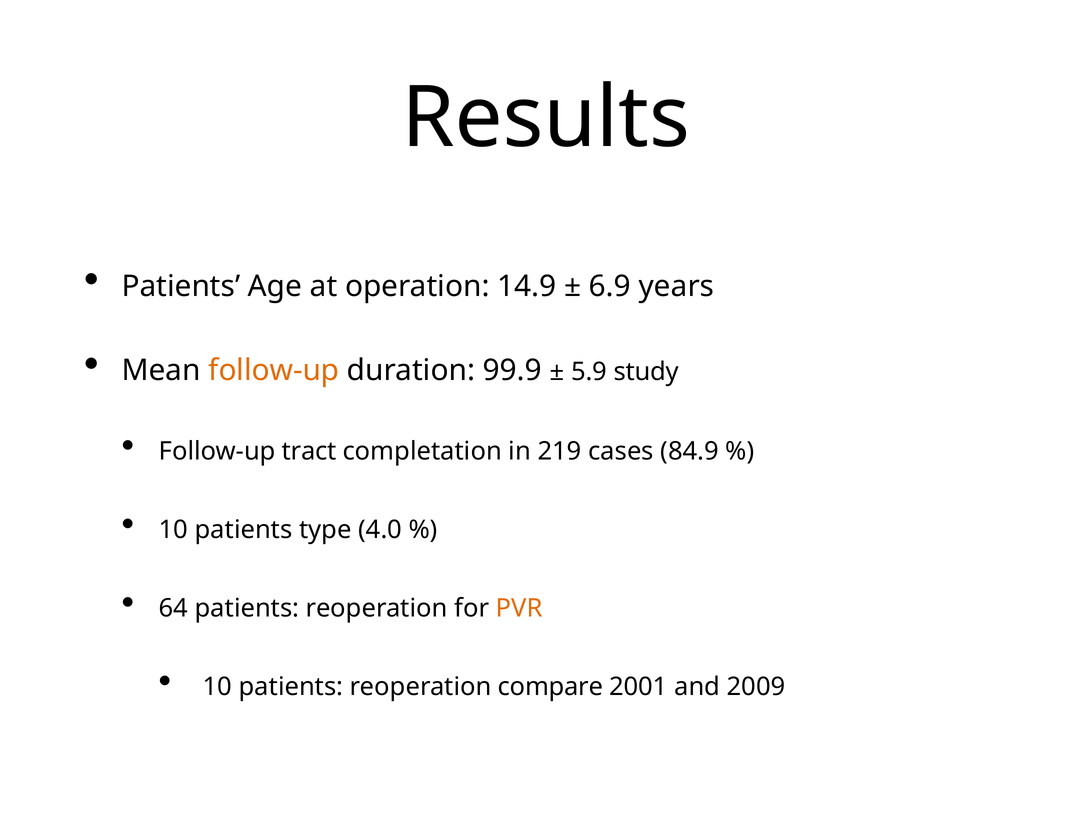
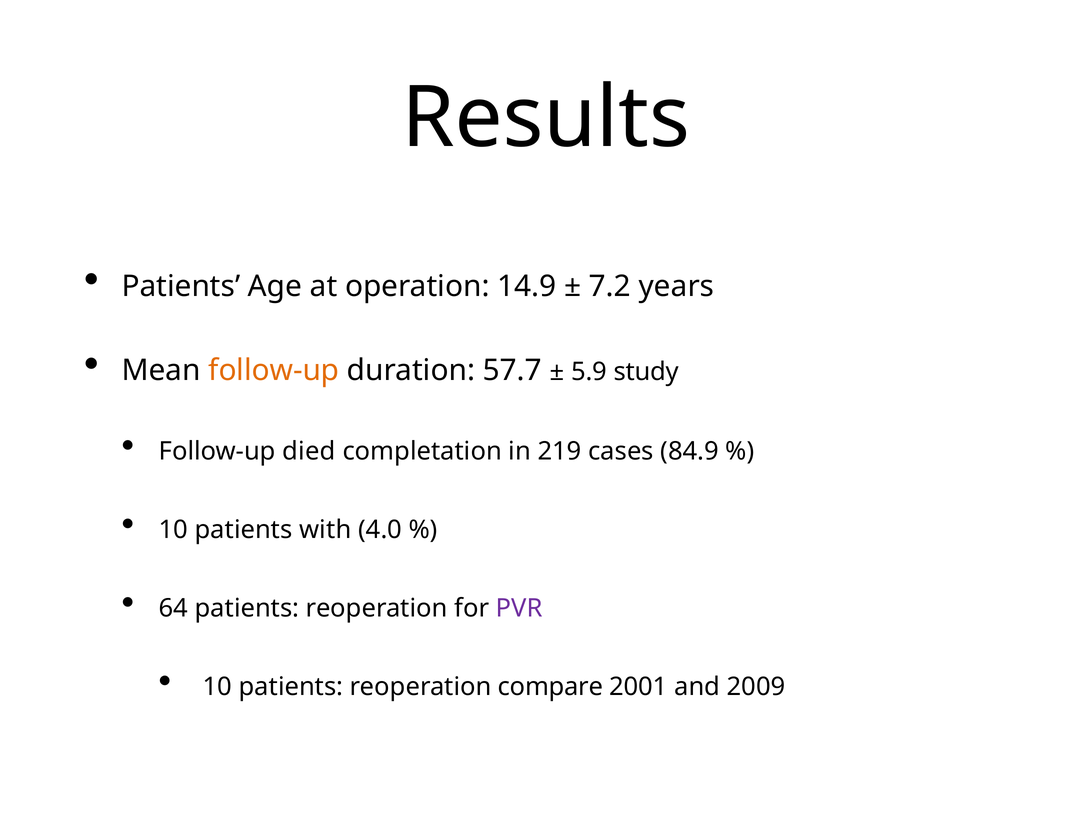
6.9: 6.9 -> 7.2
99.9: 99.9 -> 57.7
tract: tract -> died
type: type -> with
PVR colour: orange -> purple
